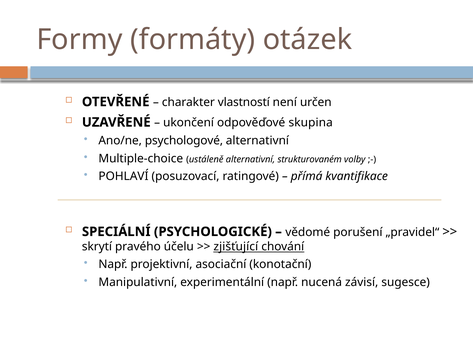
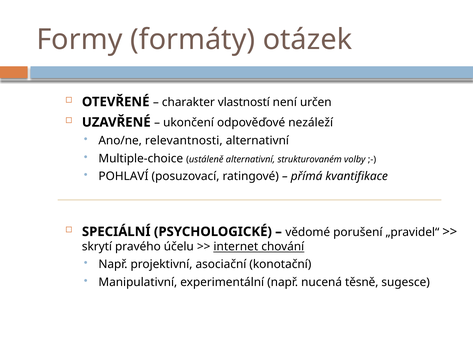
skupina: skupina -> nezáleží
psychologové: psychologové -> relevantnosti
zjišťující: zjišťující -> internet
závisí: závisí -> těsně
